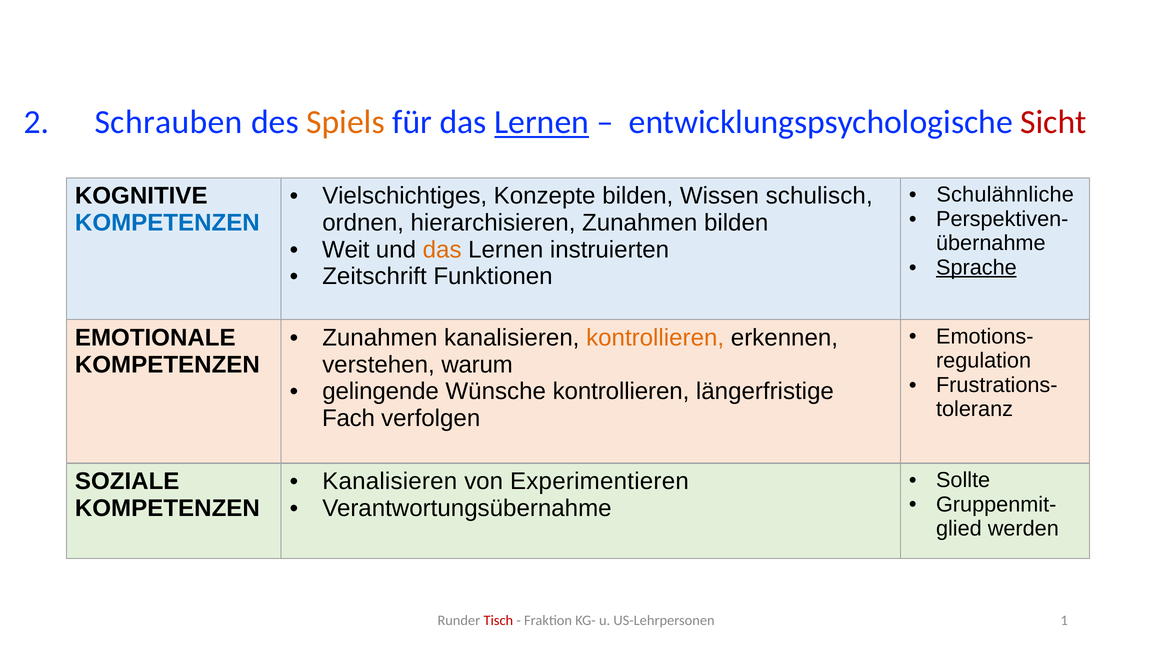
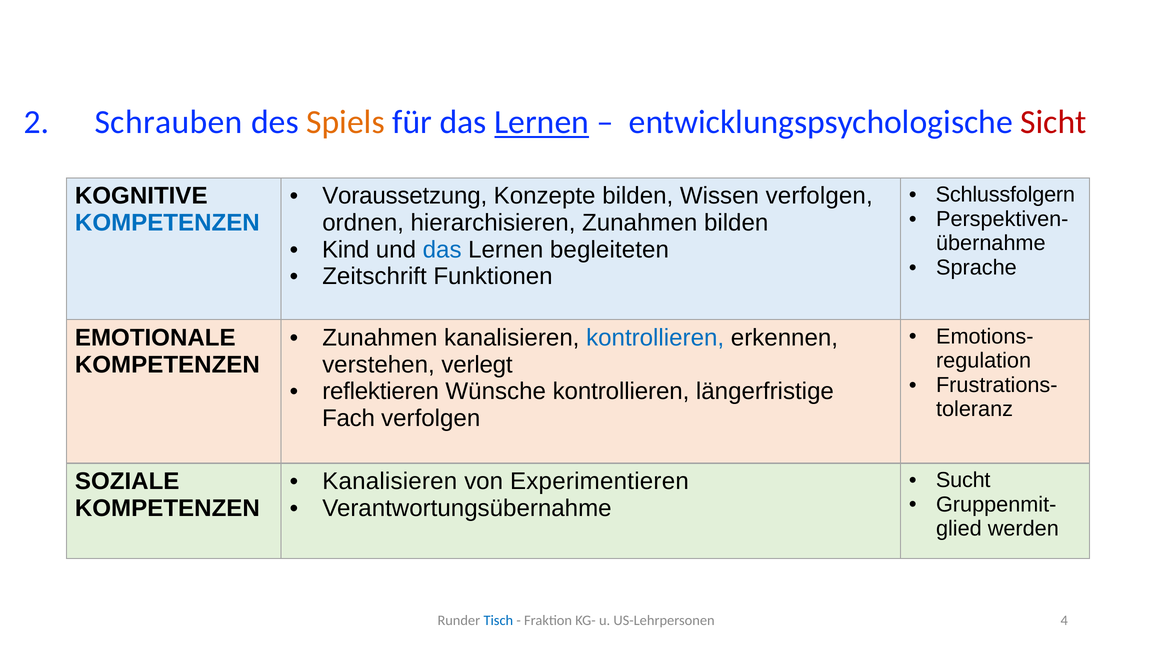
Schulähnliche: Schulähnliche -> Schlussfolgern
Vielschichtiges: Vielschichtiges -> Voraussetzung
Wissen schulisch: schulisch -> verfolgen
Weit: Weit -> Kind
das at (442, 250) colour: orange -> blue
instruierten: instruierten -> begleiteten
Sprache underline: present -> none
kontrollieren at (655, 338) colour: orange -> blue
warum: warum -> verlegt
gelingende: gelingende -> reflektieren
Sollte: Sollte -> Sucht
Tisch colour: red -> blue
1: 1 -> 4
